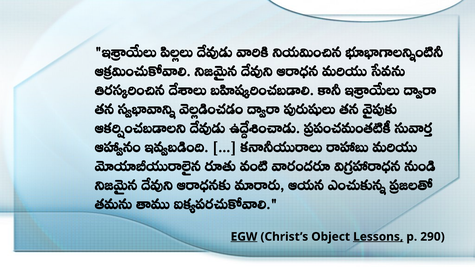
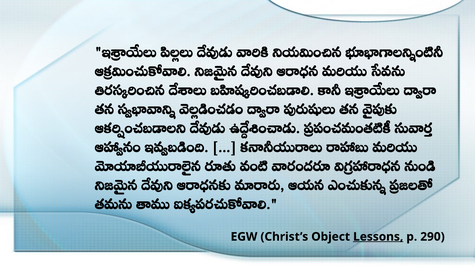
EGW underline: present -> none
